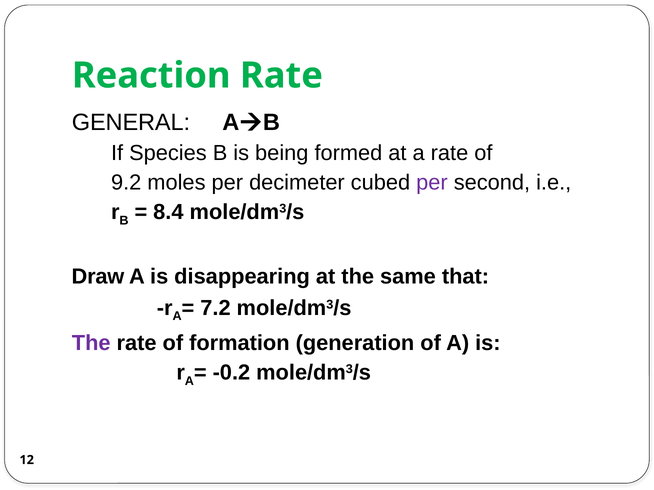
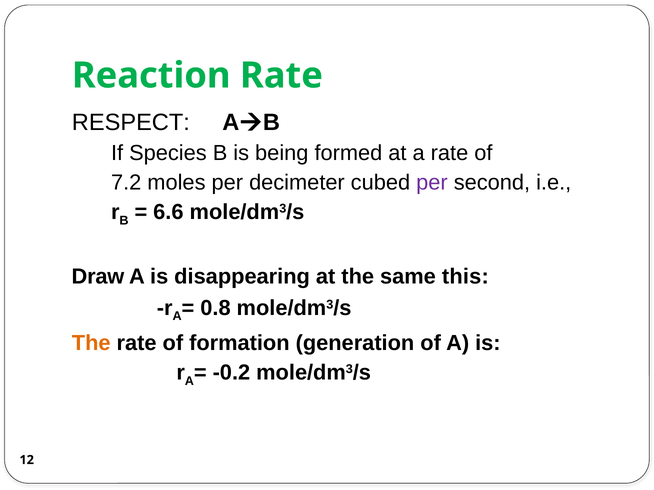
GENERAL: GENERAL -> RESPECT
9.2: 9.2 -> 7.2
8.4: 8.4 -> 6.6
that: that -> this
7.2: 7.2 -> 0.8
The at (91, 343) colour: purple -> orange
